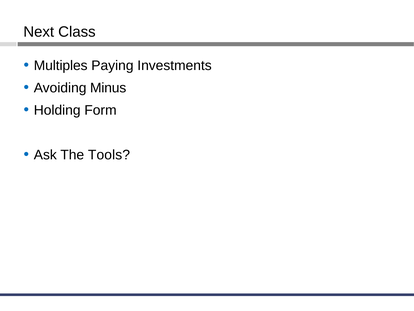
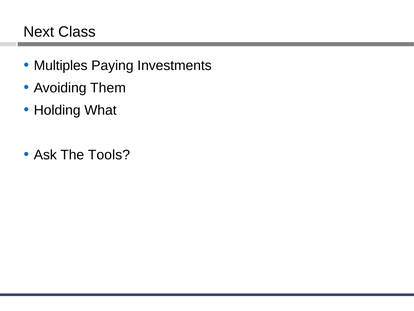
Minus: Minus -> Them
Form: Form -> What
